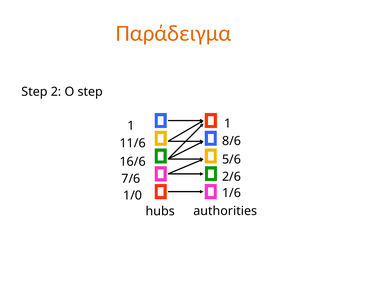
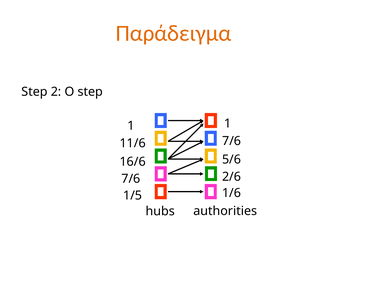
8/6 at (232, 141): 8/6 -> 7/6
1/0: 1/0 -> 1/5
